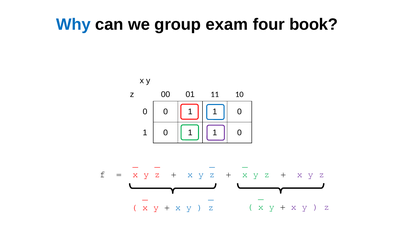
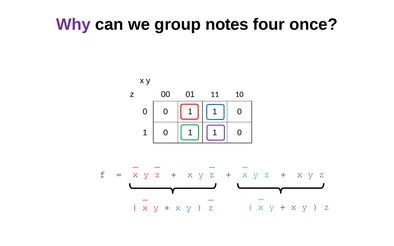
Why colour: blue -> purple
exam: exam -> notes
book: book -> once
